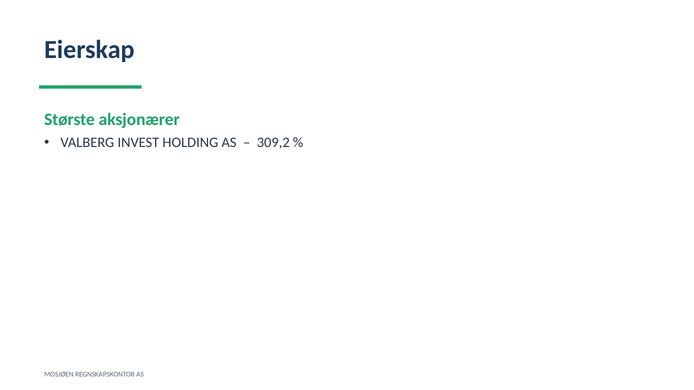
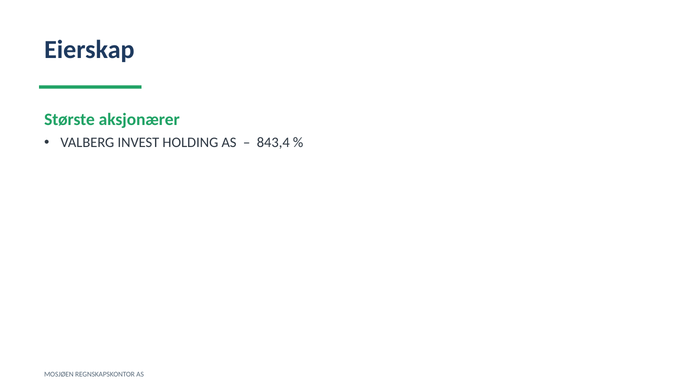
309,2: 309,2 -> 843,4
